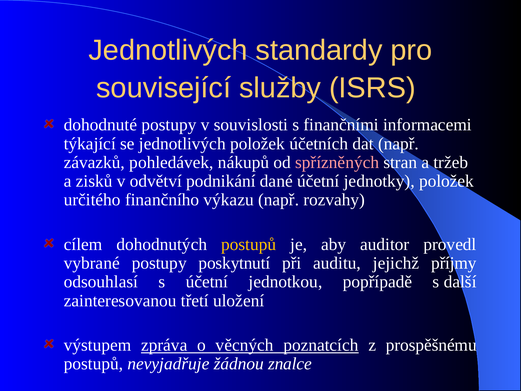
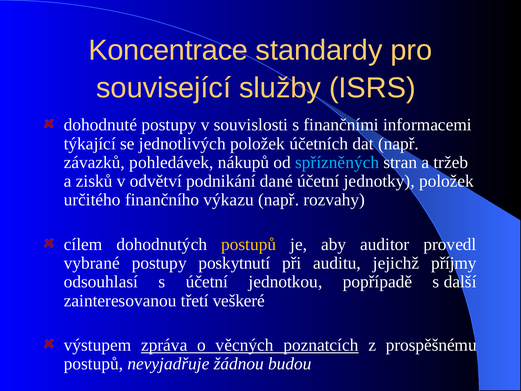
Jednotlivých at (168, 50): Jednotlivých -> Koncentrace
spřízněných colour: pink -> light blue
uložení: uložení -> veškeré
znalce: znalce -> budou
